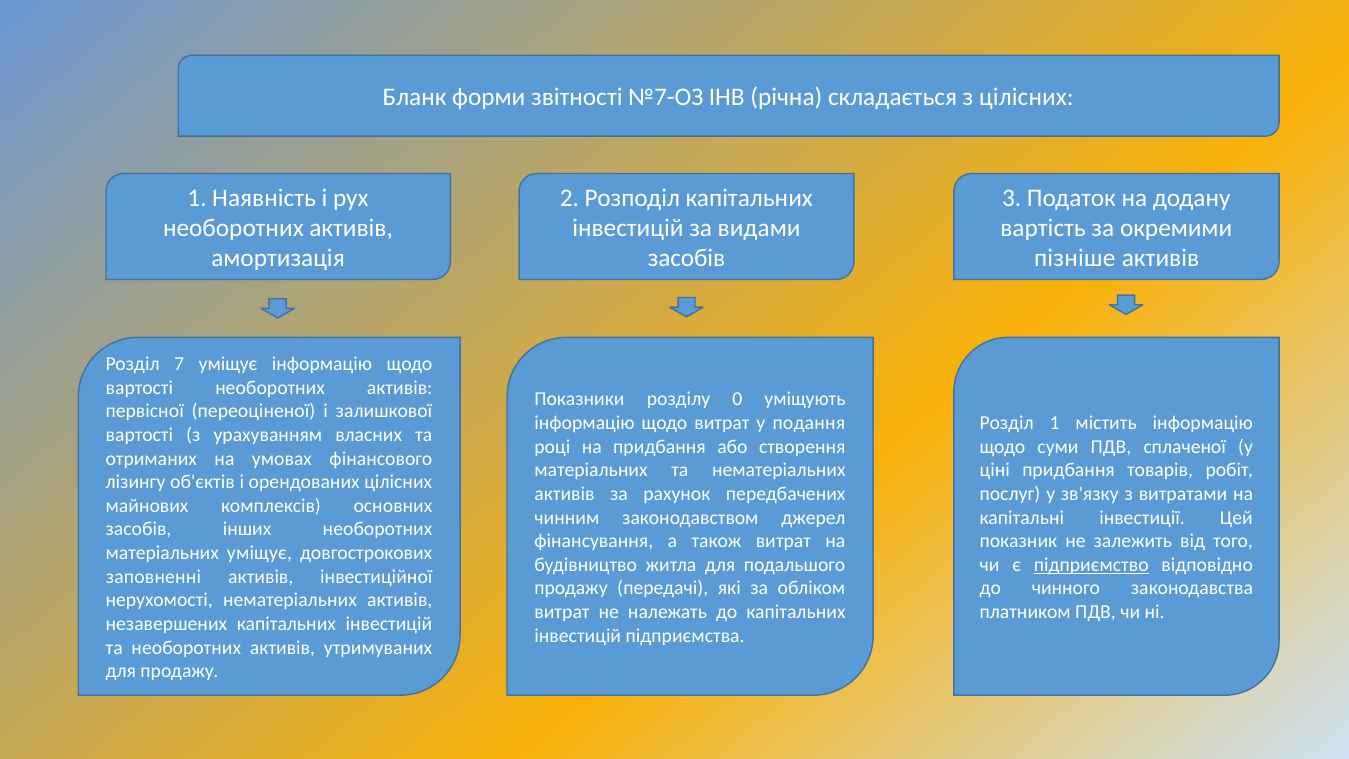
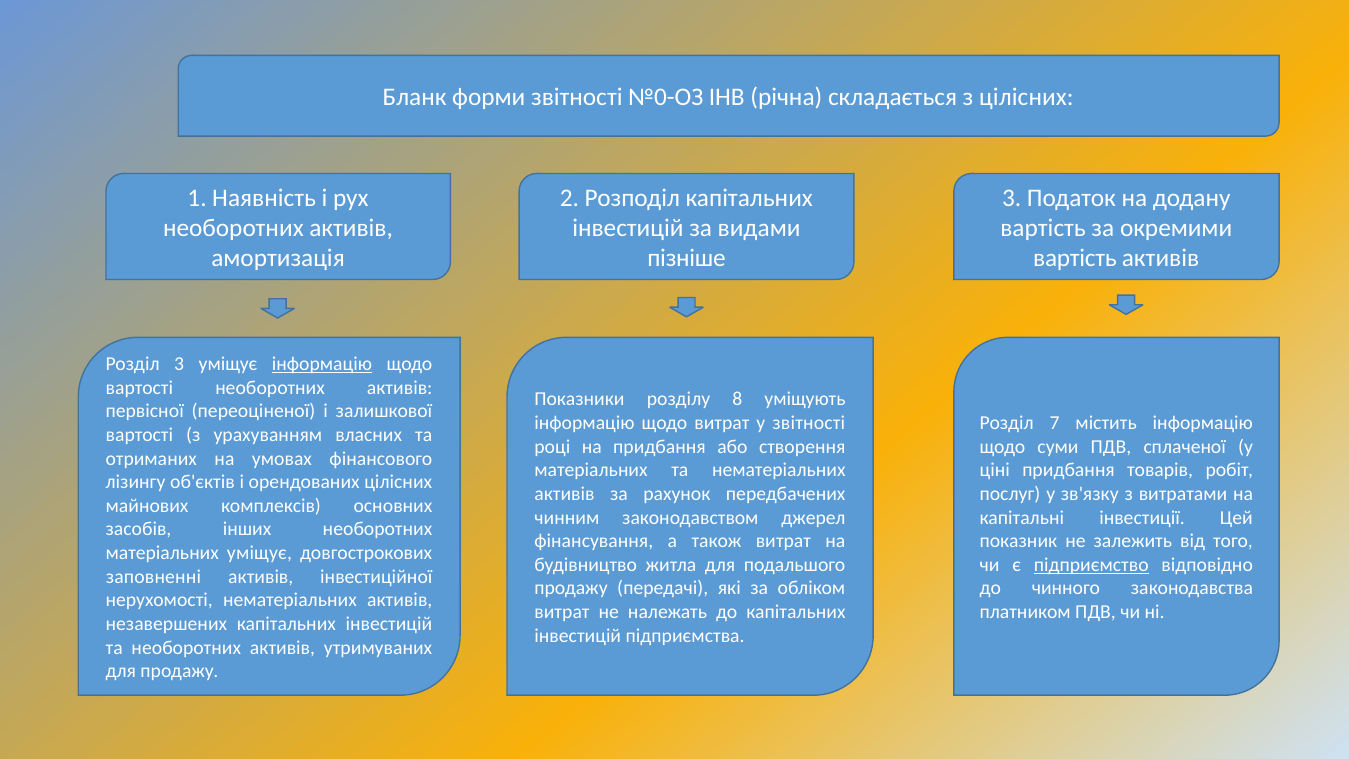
№7-ОЗ: №7-ОЗ -> №0-ОЗ
засобів at (686, 259): засобів -> пізніше
пізніше at (1075, 259): пізніше -> вартість
Розділ 7: 7 -> 3
інформацію at (322, 364) underline: none -> present
0: 0 -> 8
у подання: подання -> звітності
Розділ 1: 1 -> 7
